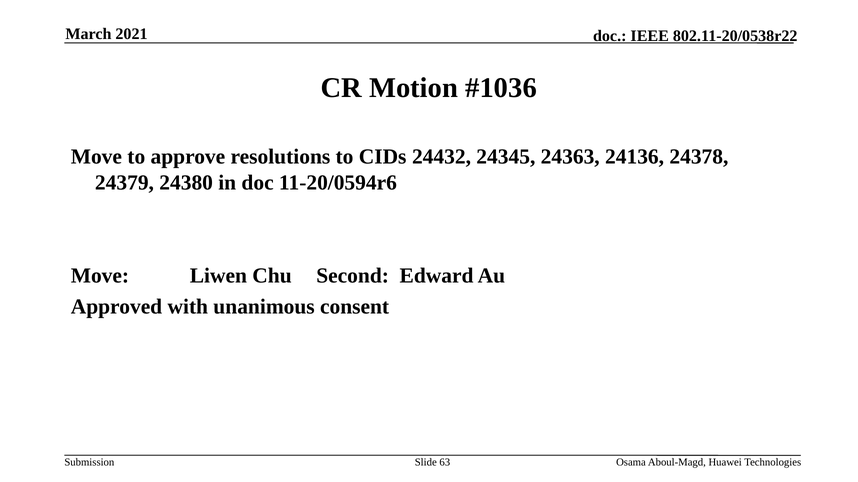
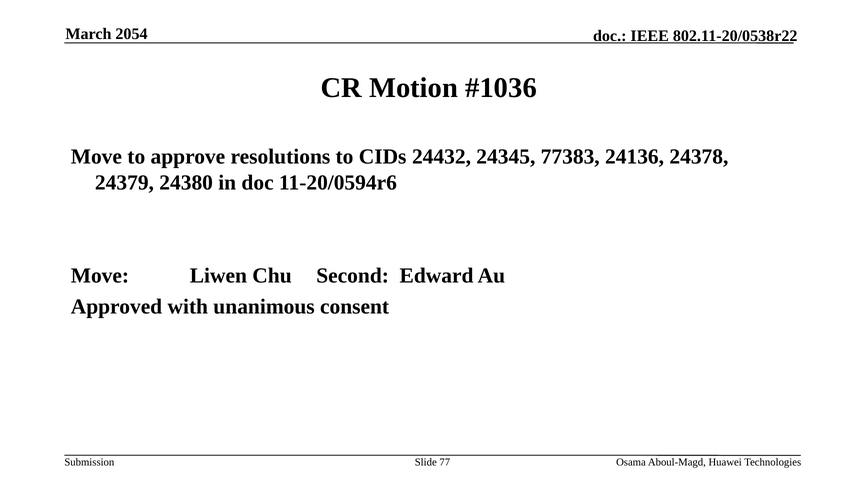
2021: 2021 -> 2054
24363: 24363 -> 77383
63: 63 -> 77
